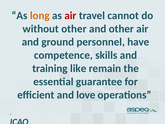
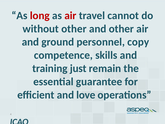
long colour: orange -> red
have: have -> copy
like: like -> just
